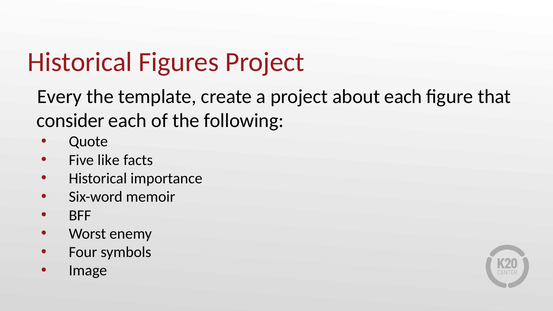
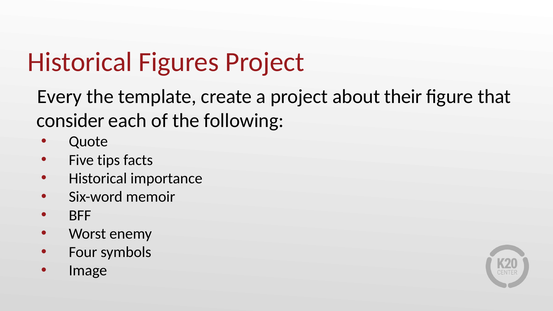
about each: each -> their
like: like -> tips
